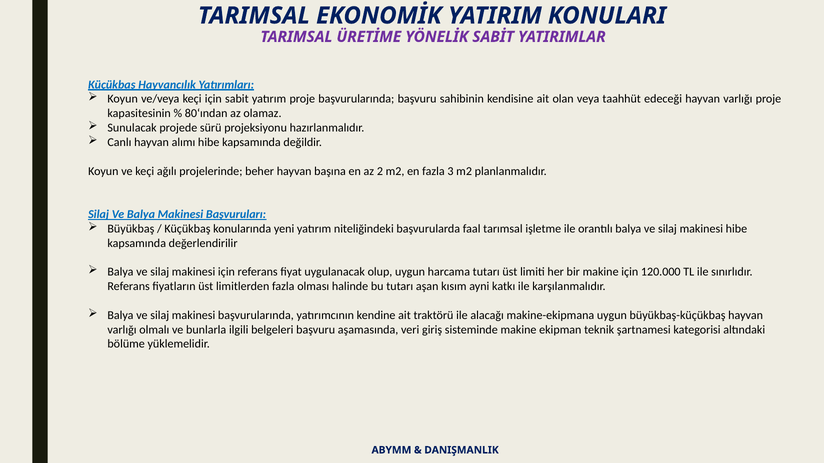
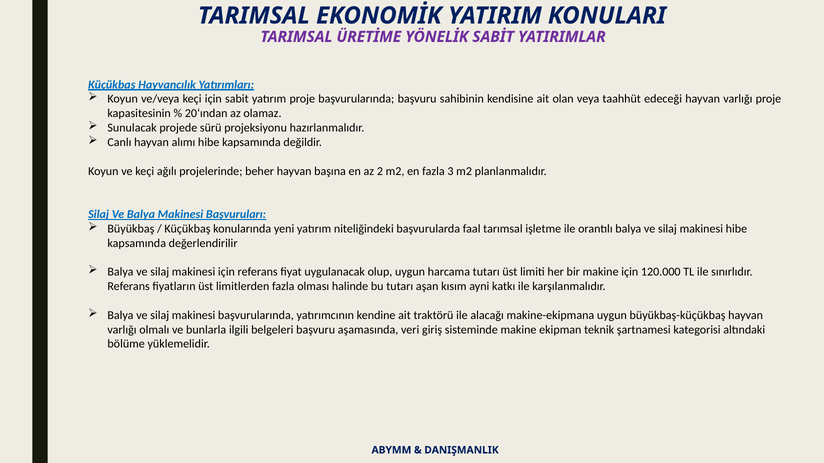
80‘ından: 80‘ından -> 20‘ından
